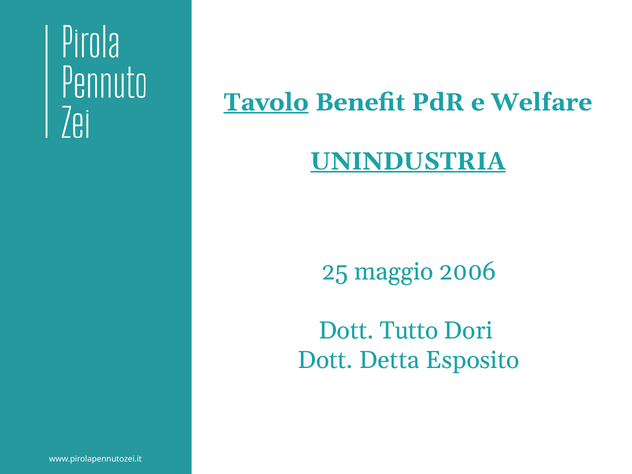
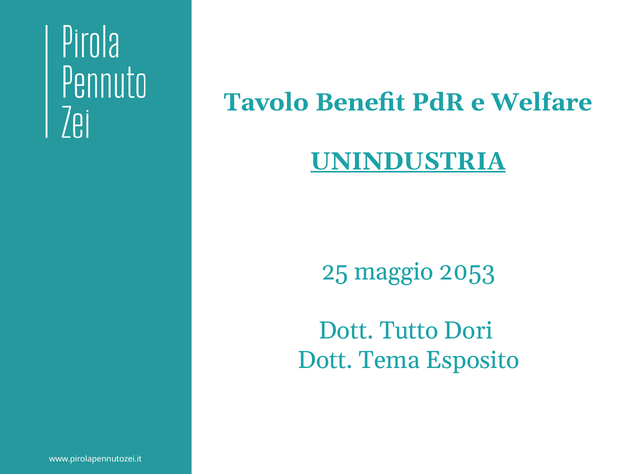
Tavolo underline: present -> none
2006: 2006 -> 2053
Detta: Detta -> Tema
